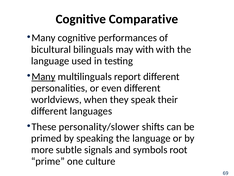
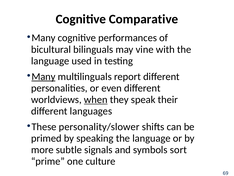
may with: with -> vine
when underline: none -> present
root: root -> sort
